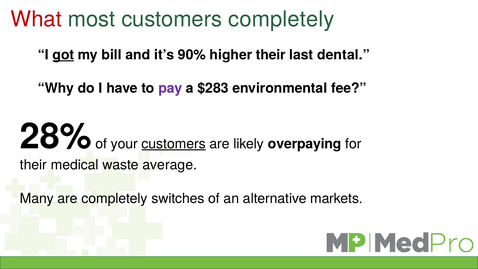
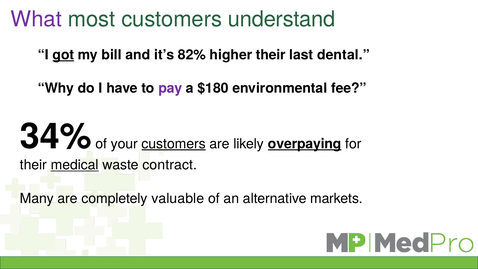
What colour: red -> purple
customers completely: completely -> understand
90%: 90% -> 82%
$283: $283 -> $180
28%: 28% -> 34%
overpaying underline: none -> present
medical underline: none -> present
average: average -> contract
switches: switches -> valuable
